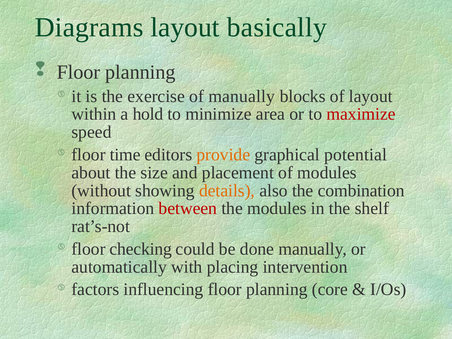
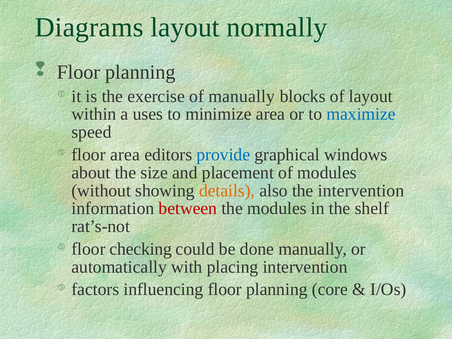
basically: basically -> normally
hold: hold -> uses
maximize colour: red -> blue
floor time: time -> area
provide colour: orange -> blue
potential: potential -> windows
the combination: combination -> intervention
